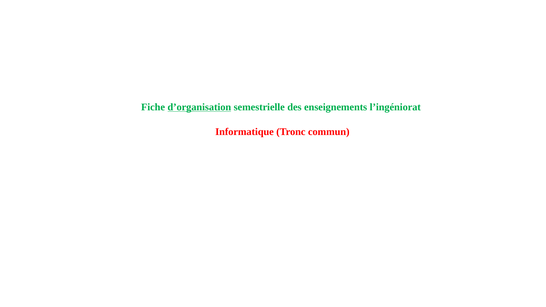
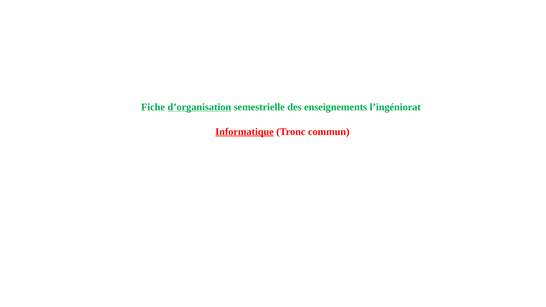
Informatique underline: none -> present
